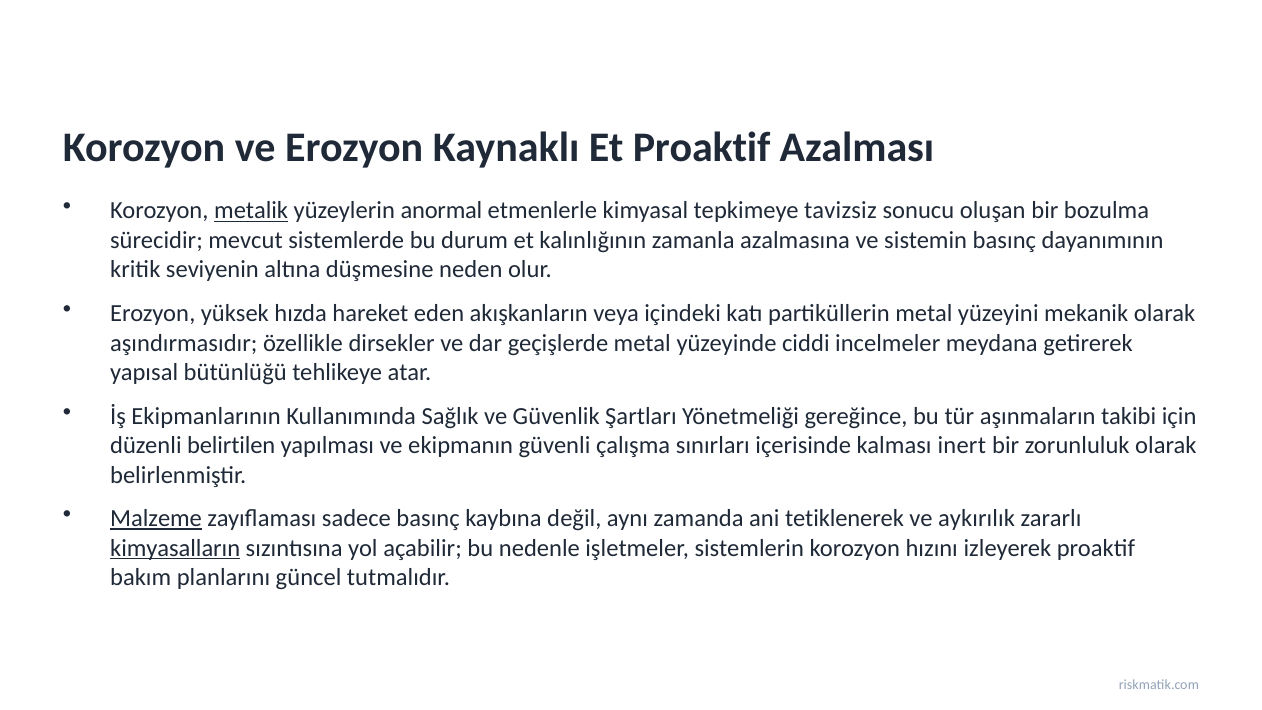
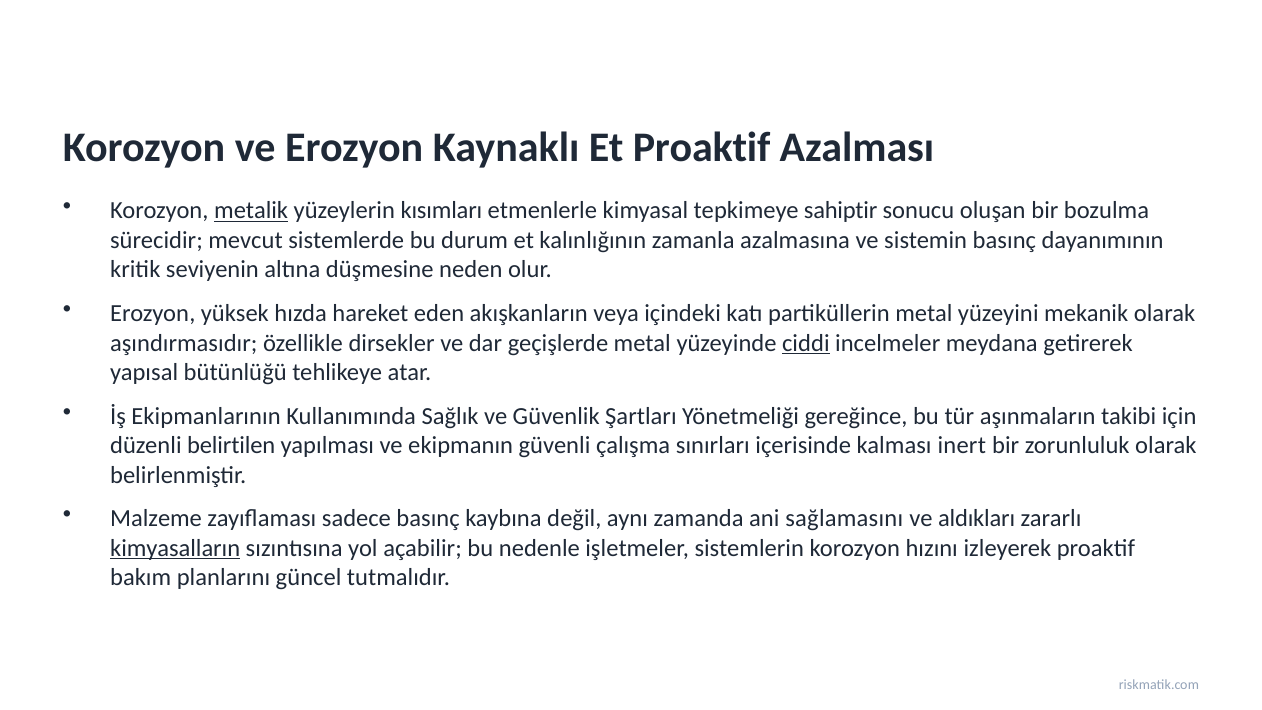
anormal: anormal -> kısımları
tavizsiz: tavizsiz -> sahiptir
ciddi underline: none -> present
Malzeme underline: present -> none
tetiklenerek: tetiklenerek -> sağlamasını
aykırılık: aykırılık -> aldıkları
